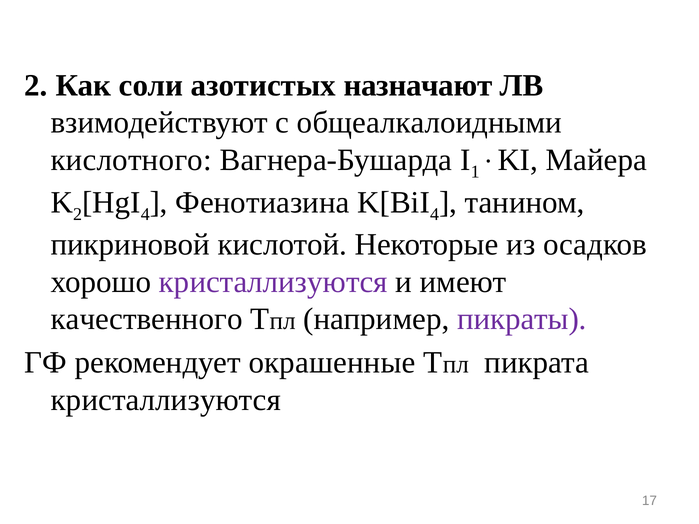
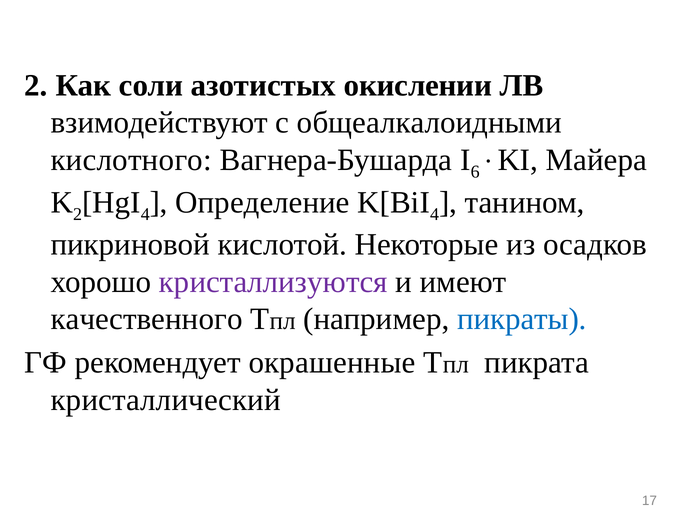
назначают: назначают -> окислении
1: 1 -> 6
Фенотиазина: Фенотиазина -> Определение
пикраты colour: purple -> blue
кристаллизуются at (166, 400): кристаллизуются -> кристаллический
